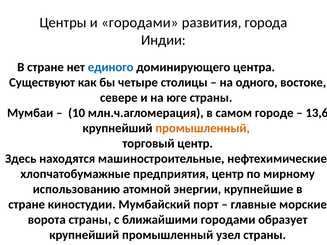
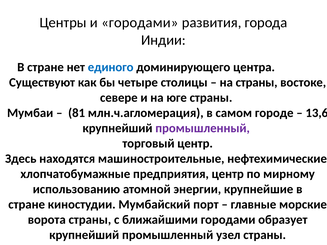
на одного: одного -> страны
10: 10 -> 81
промышленный at (203, 128) colour: orange -> purple
